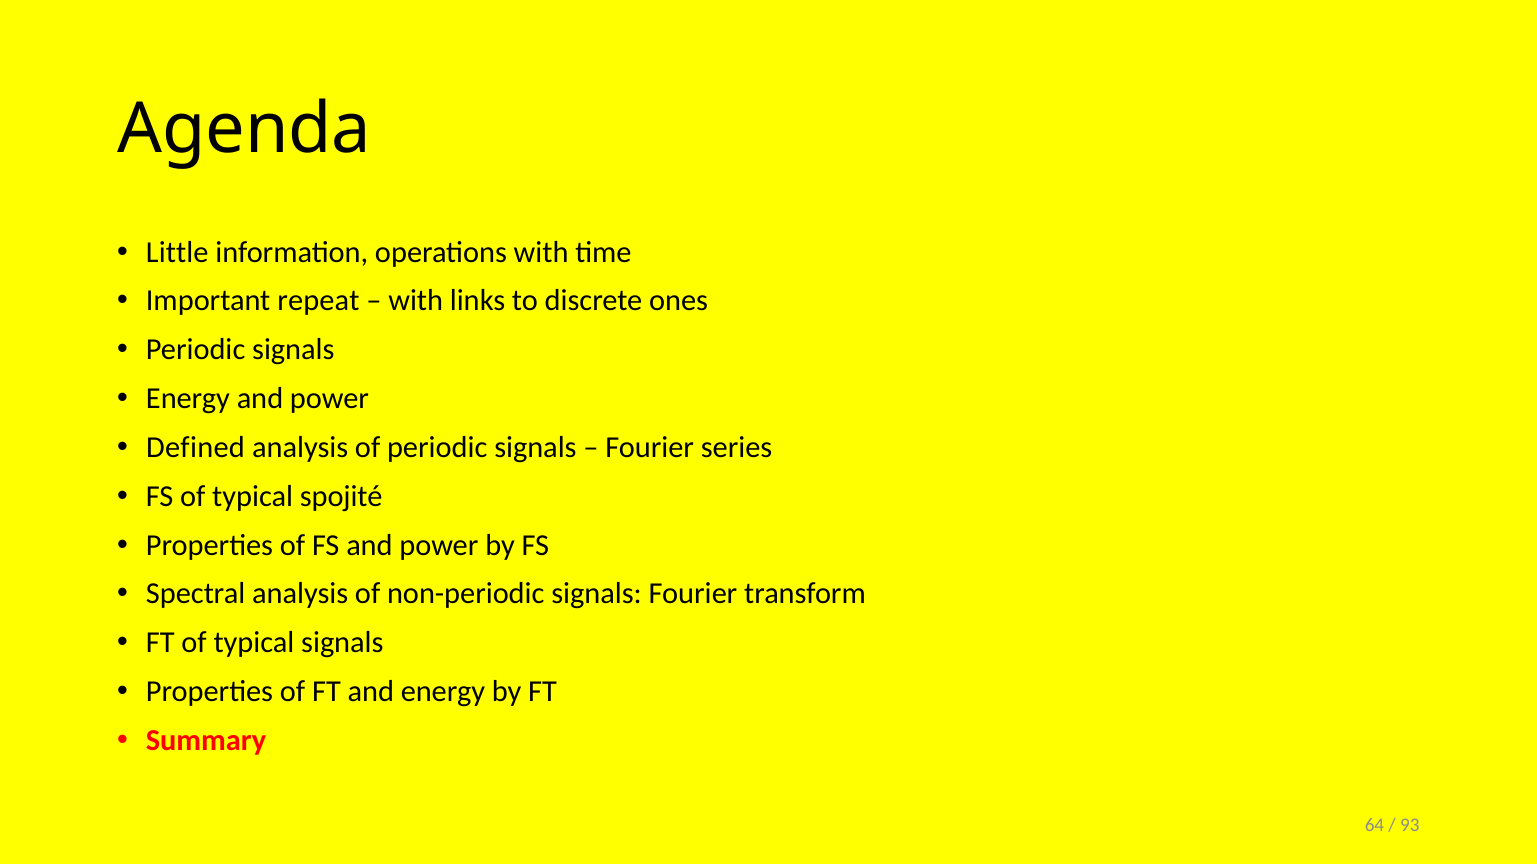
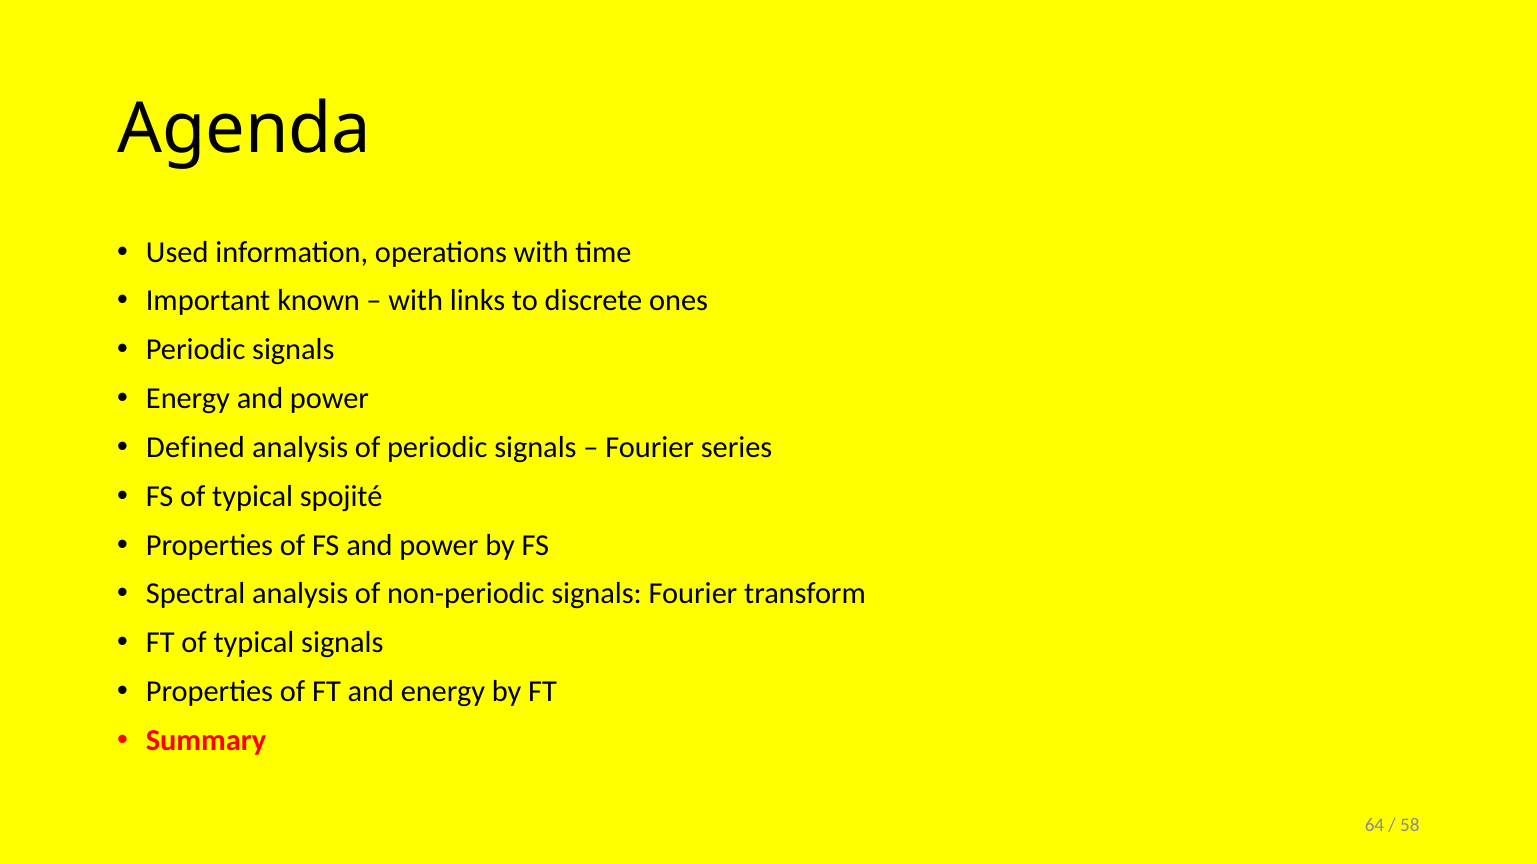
Little: Little -> Used
repeat: repeat -> known
93: 93 -> 58
